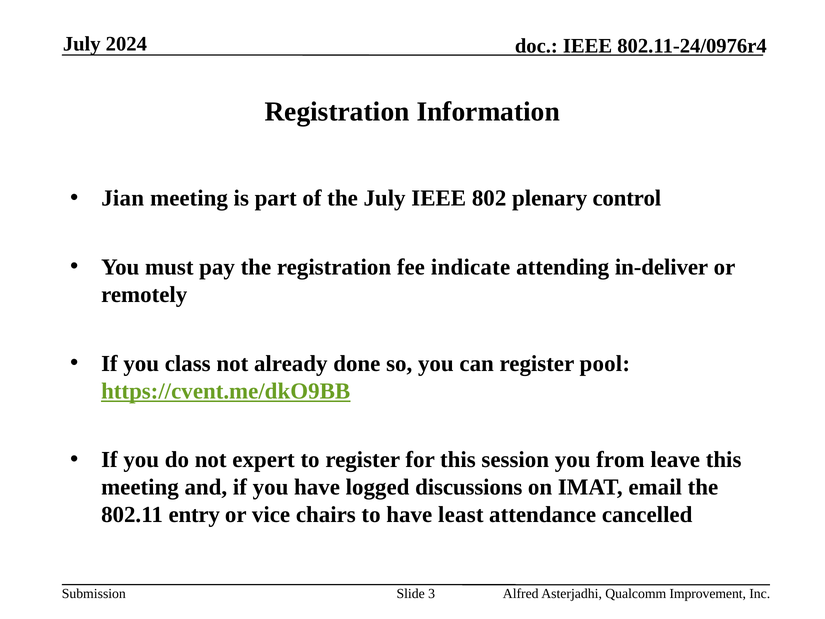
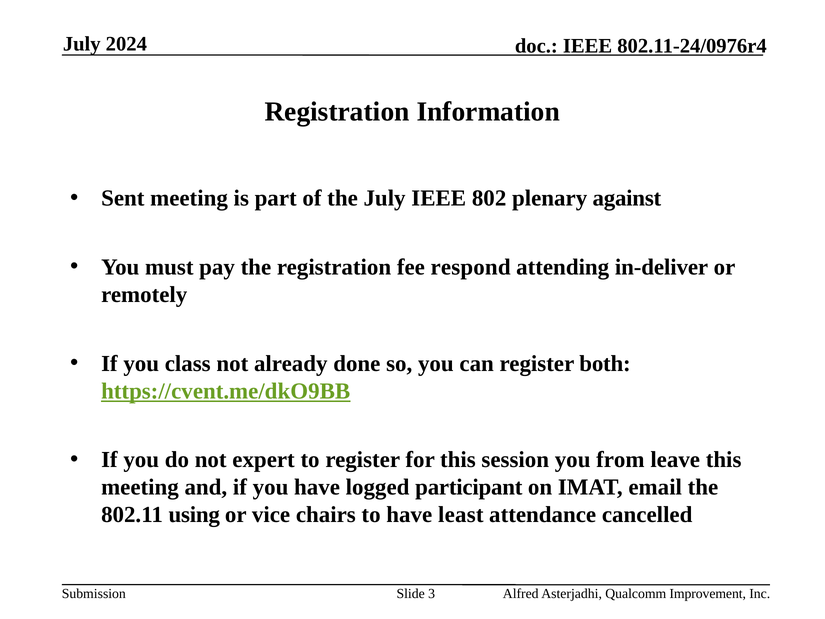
Jian: Jian -> Sent
control: control -> against
indicate: indicate -> respond
pool: pool -> both
discussions: discussions -> participant
entry: entry -> using
